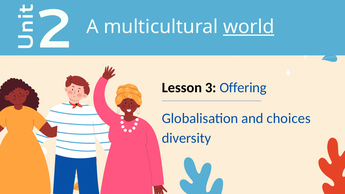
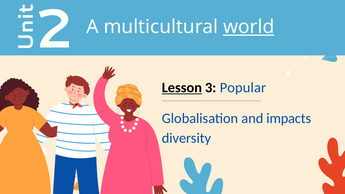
Lesson underline: none -> present
Offering: Offering -> Popular
choices: choices -> impacts
